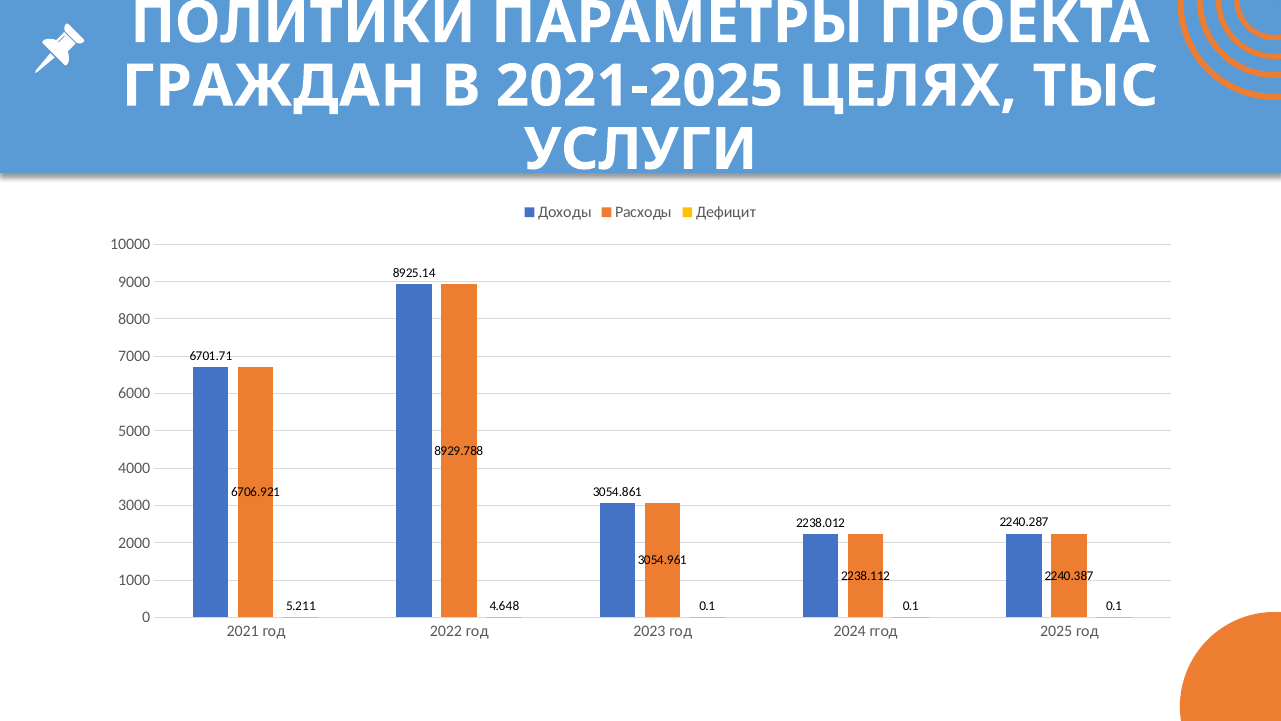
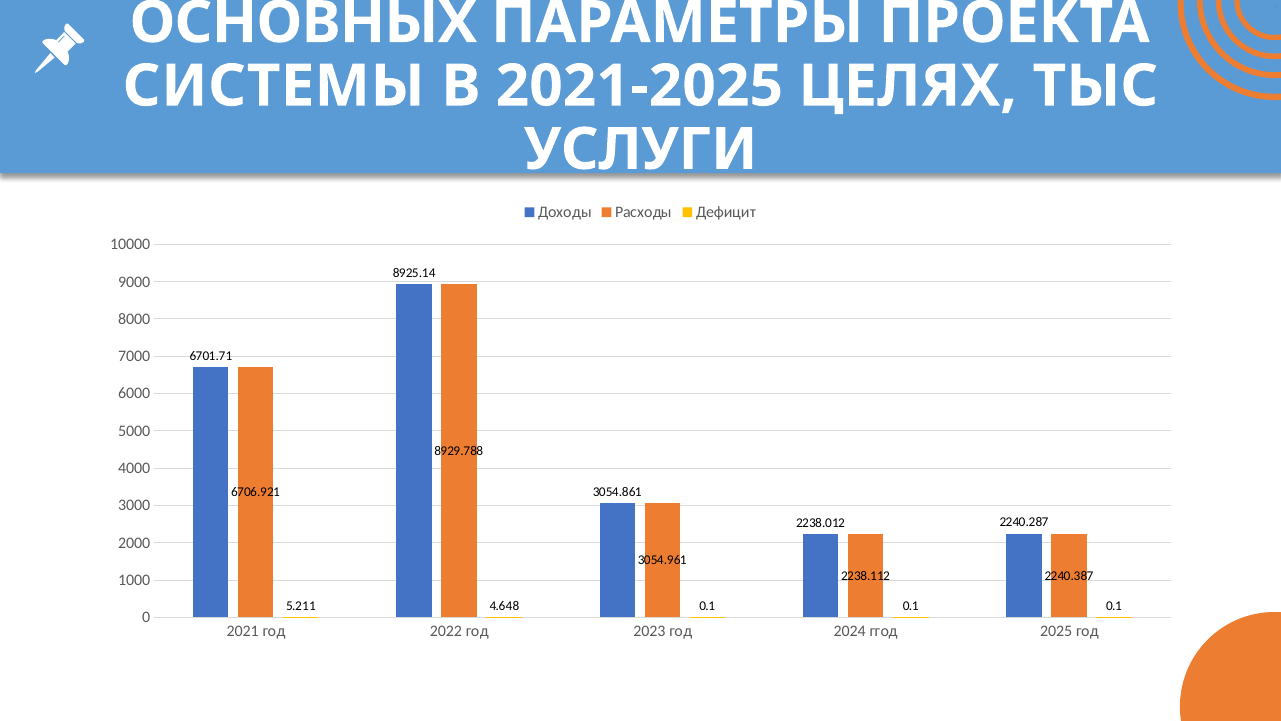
ПОЛИТИКИ: ПОЛИТИКИ -> ОСНОВНЫХ
ГРАЖДАН: ГРАЖДАН -> СИСТЕМЫ
